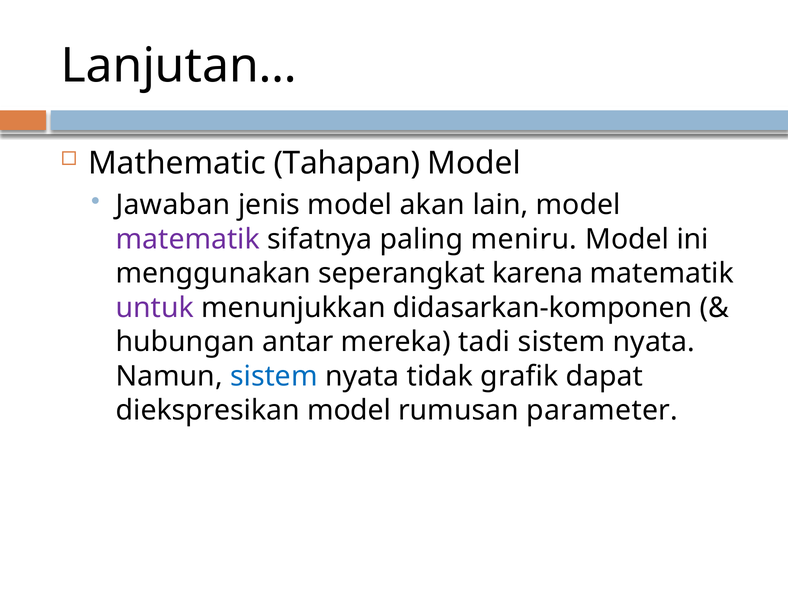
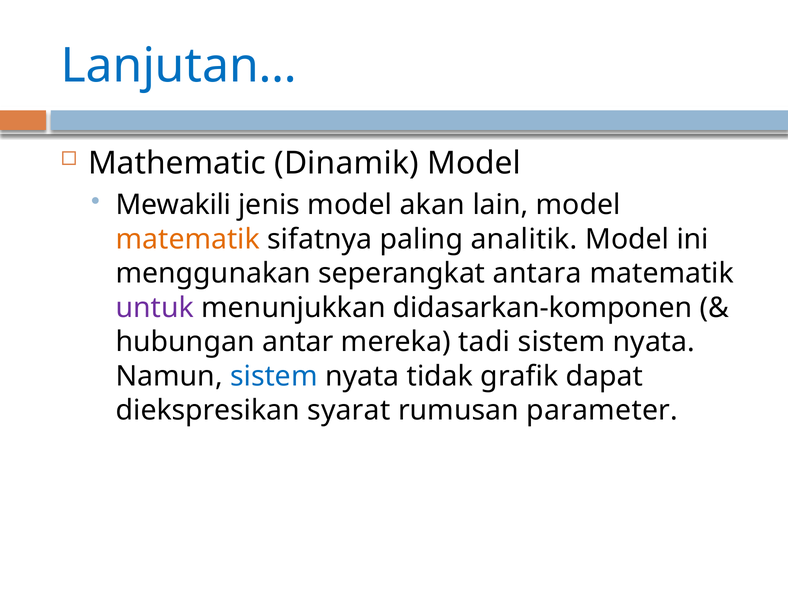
Lanjutan… colour: black -> blue
Tahapan: Tahapan -> Dinamik
Jawaban: Jawaban -> Mewakili
matematik at (188, 239) colour: purple -> orange
meniru: meniru -> analitik
karena: karena -> antara
diekspresikan model: model -> syarat
